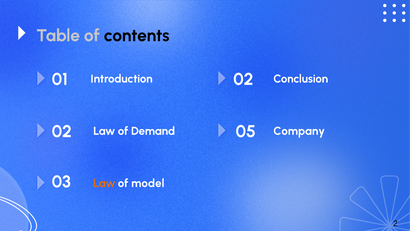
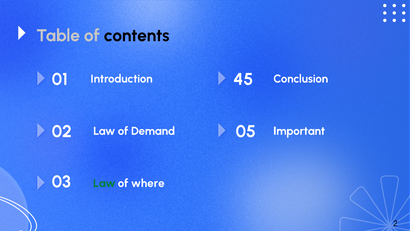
01 02: 02 -> 45
Company: Company -> Important
Law at (104, 183) colour: orange -> green
model: model -> where
